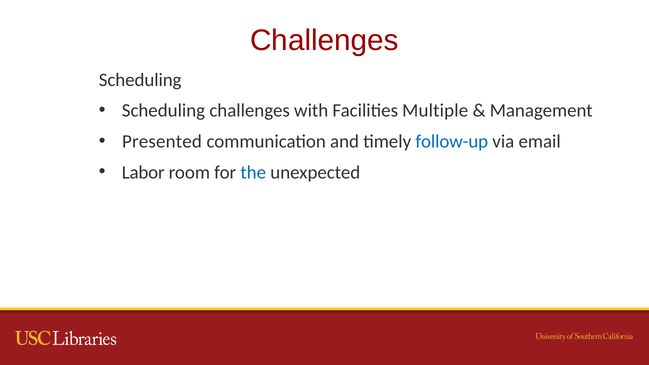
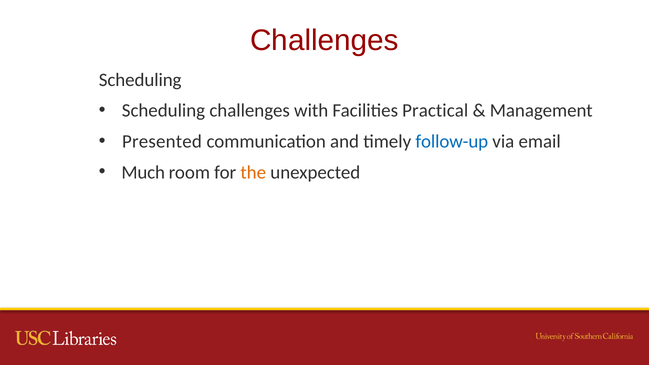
Multiple: Multiple -> Practical
Labor: Labor -> Much
the colour: blue -> orange
